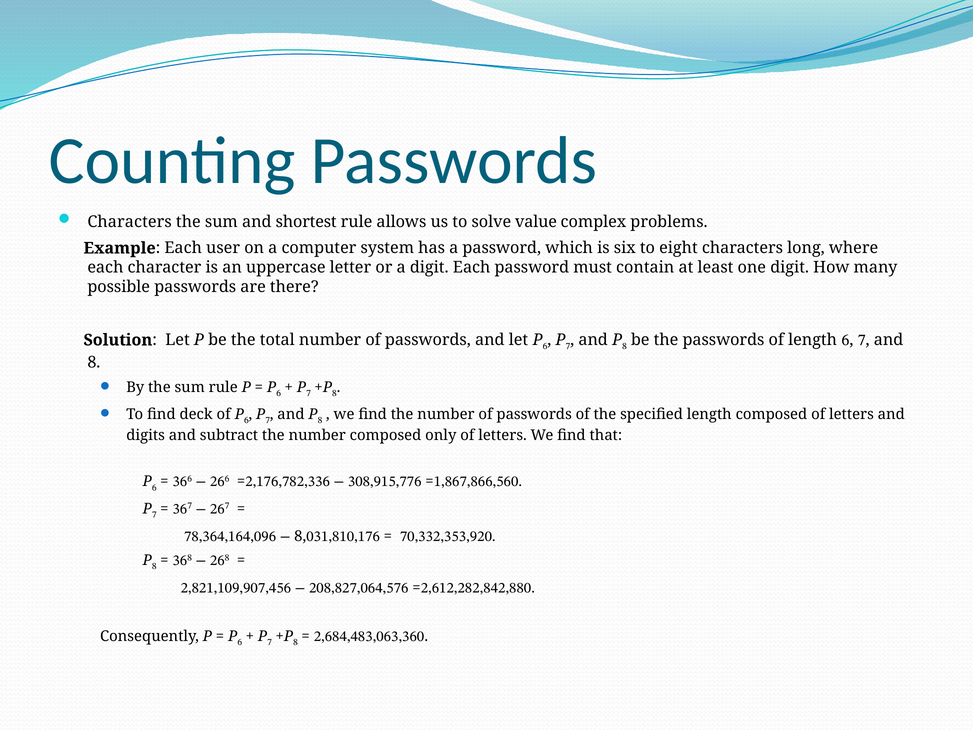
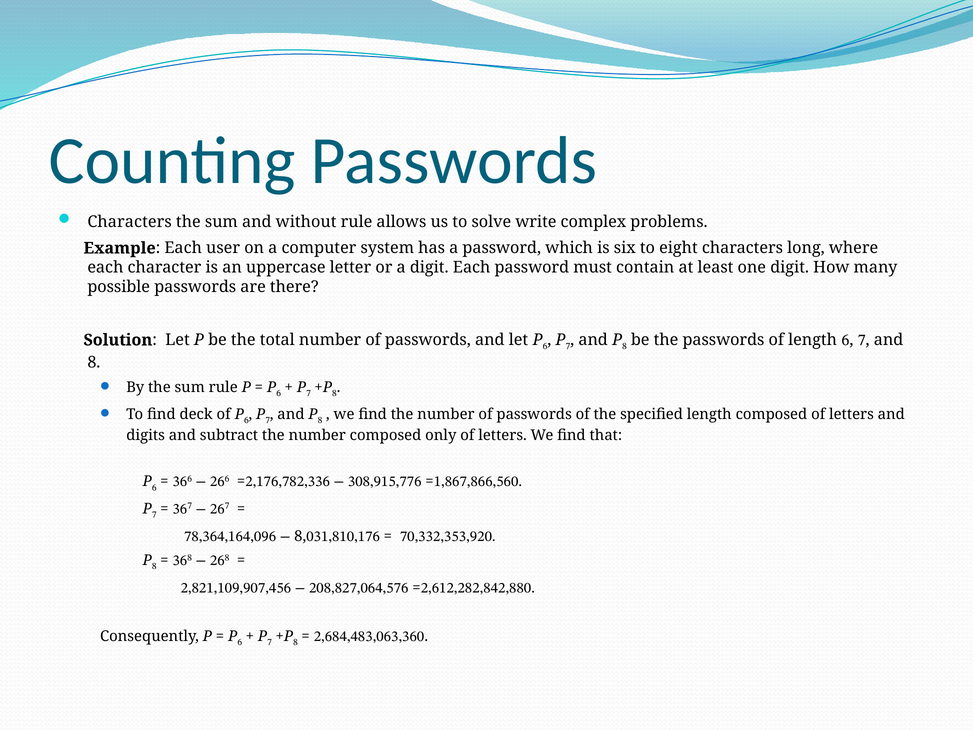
shortest: shortest -> without
value: value -> write
